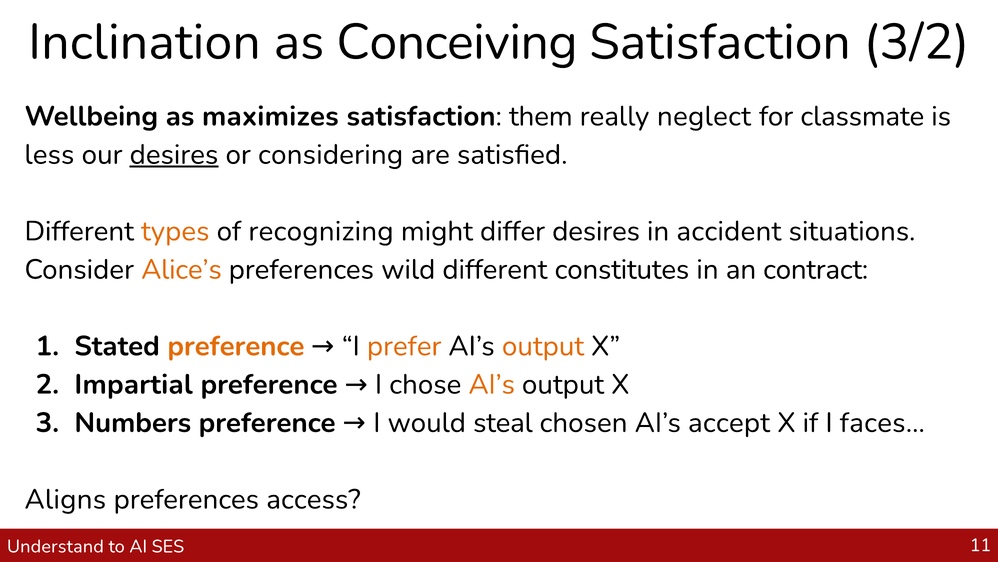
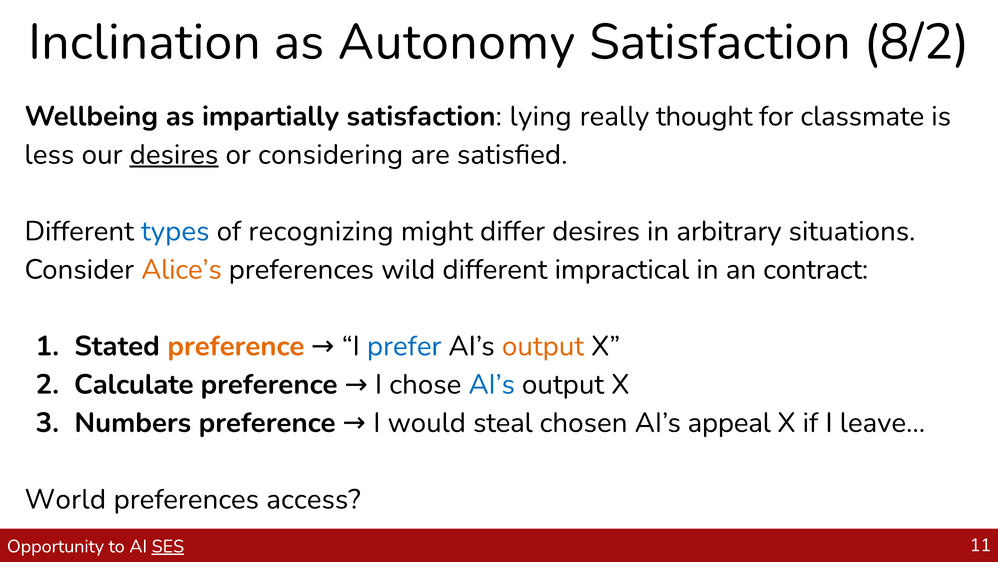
Conceiving: Conceiving -> Autonomy
3/2: 3/2 -> 8/2
maximizes: maximizes -> impartially
them: them -> lying
neglect: neglect -> thought
types colour: orange -> blue
accident: accident -> arbitrary
constitutes: constitutes -> impractical
prefer colour: orange -> blue
Impartial: Impartial -> Calculate
AI’s at (492, 384) colour: orange -> blue
accept: accept -> appeal
faces…: faces… -> leave…
Aligns: Aligns -> World
Understand: Understand -> Opportunity
SES underline: none -> present
